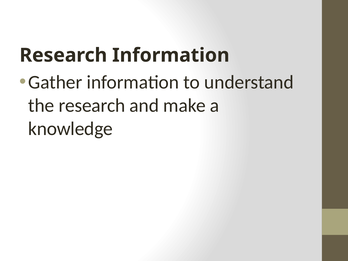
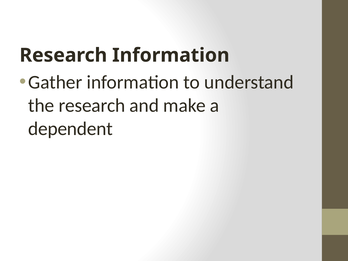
knowledge: knowledge -> dependent
